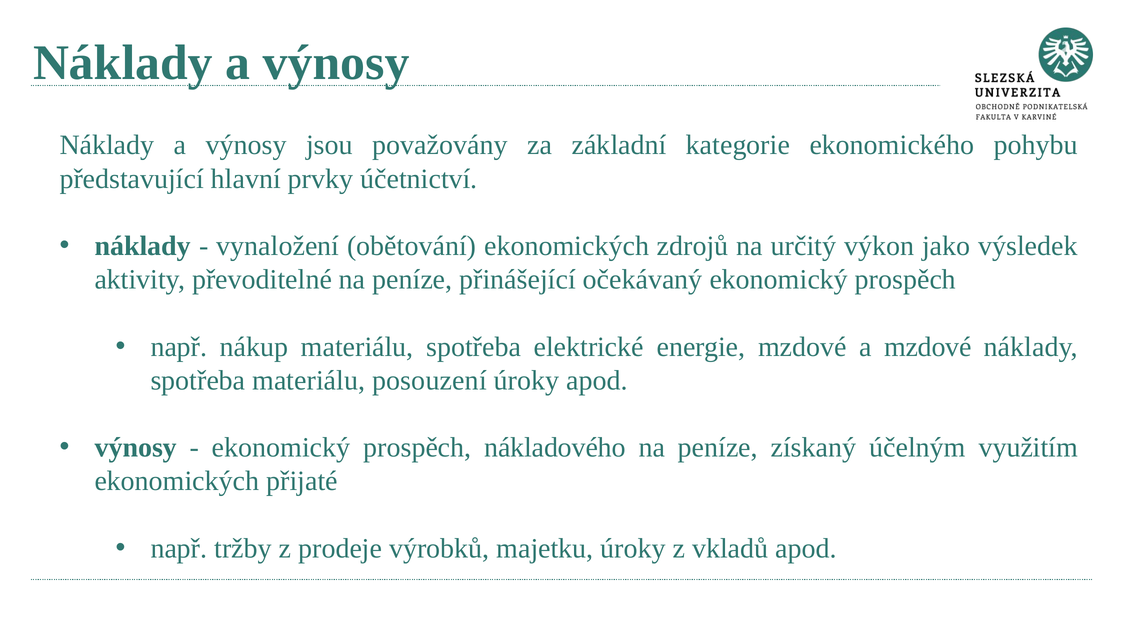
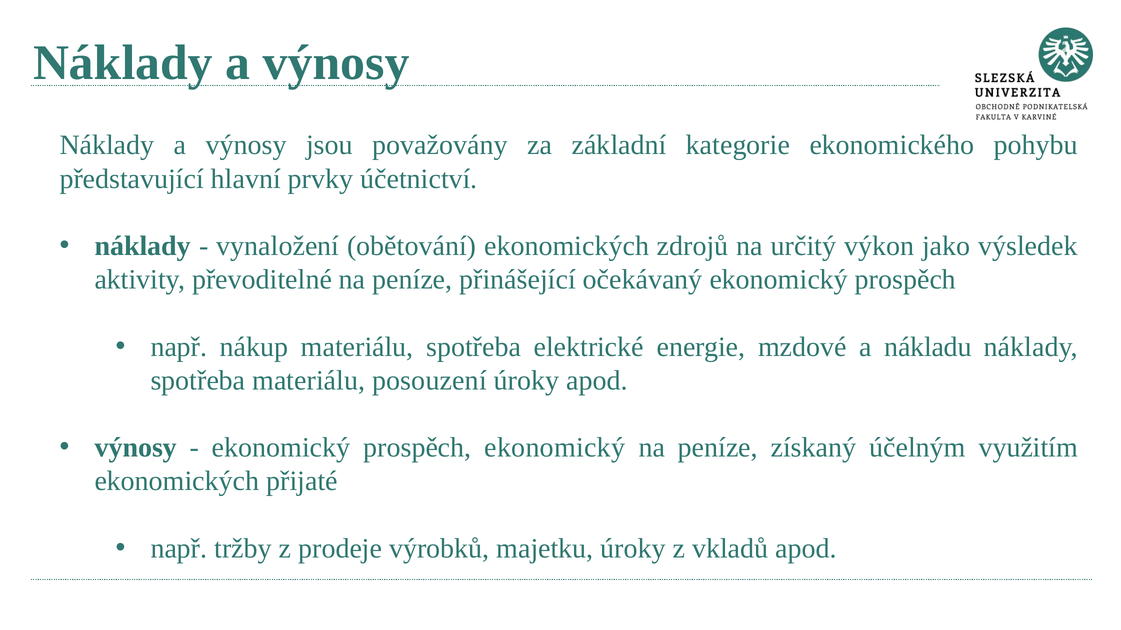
a mzdové: mzdové -> nákladu
prospěch nákladového: nákladového -> ekonomický
